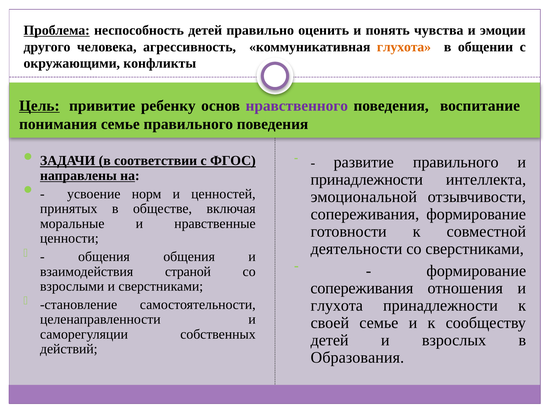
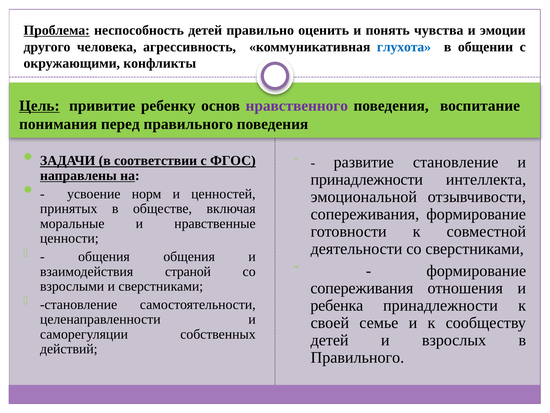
глухота at (404, 47) colour: orange -> blue
понимания семье: семье -> перед
развитие правильного: правильного -> становление
глухота at (337, 305): глухота -> ребенка
Образования at (357, 357): Образования -> Правильного
